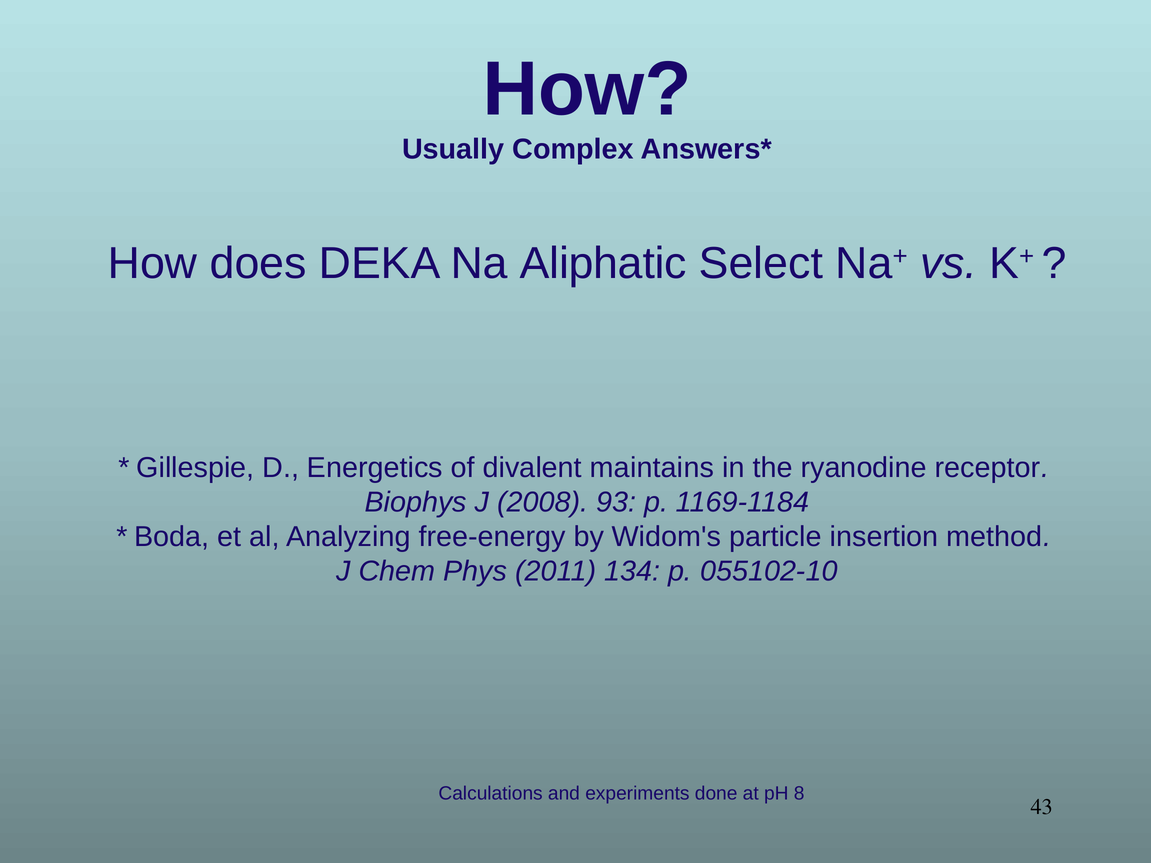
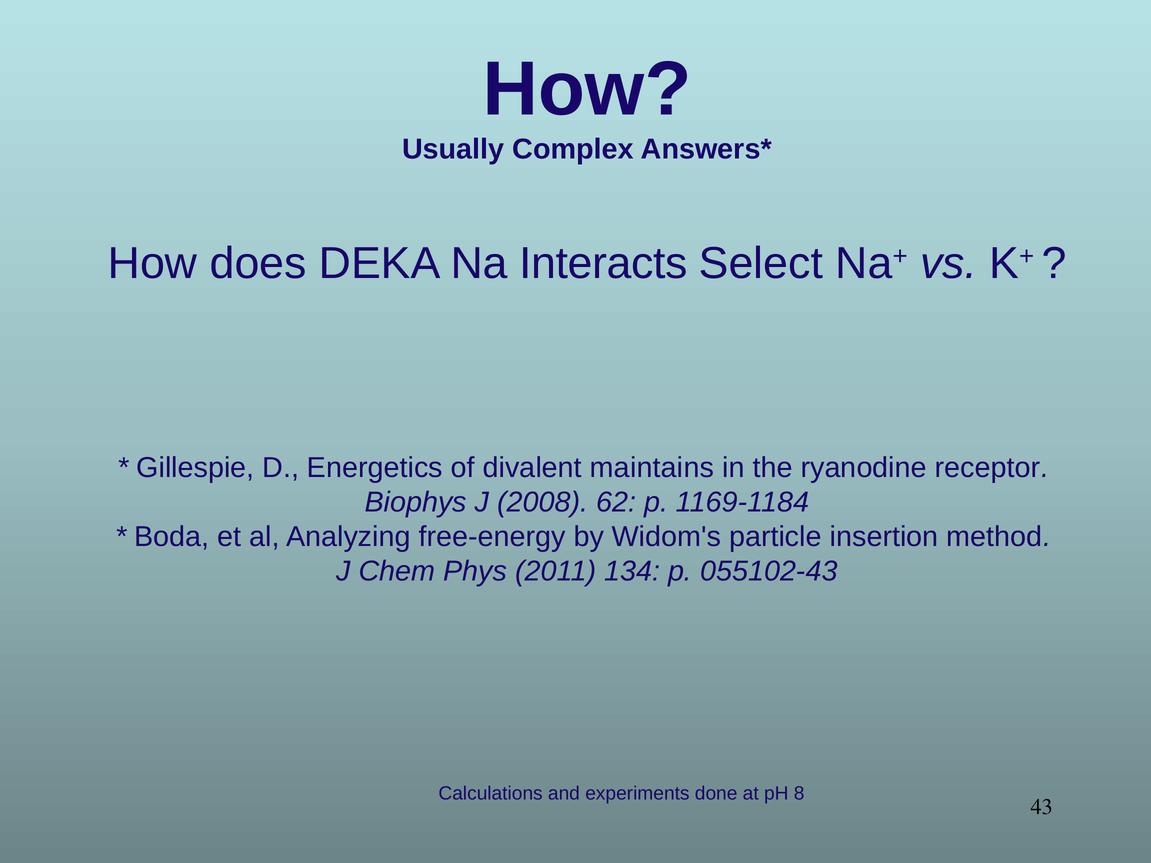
Aliphatic: Aliphatic -> Interacts
93: 93 -> 62
055102-10: 055102-10 -> 055102-43
